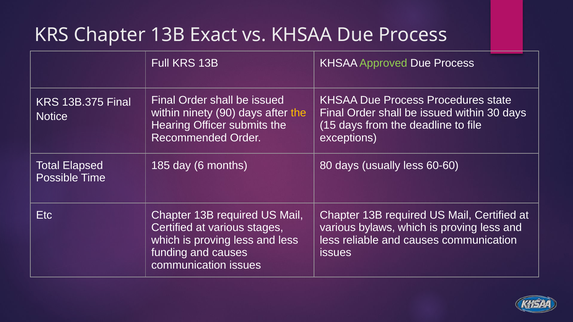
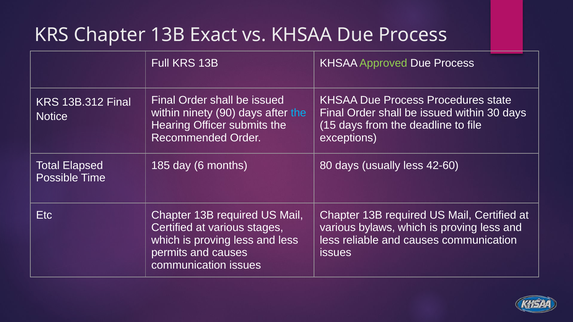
13B.375: 13B.375 -> 13B.312
the at (298, 113) colour: yellow -> light blue
60-60: 60-60 -> 42-60
funding: funding -> permits
